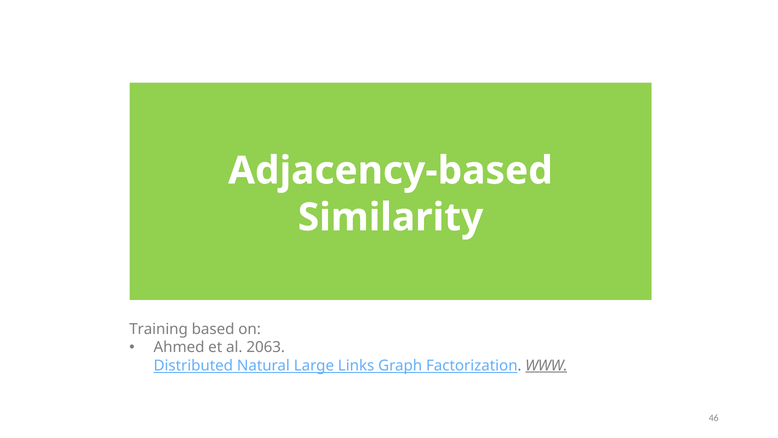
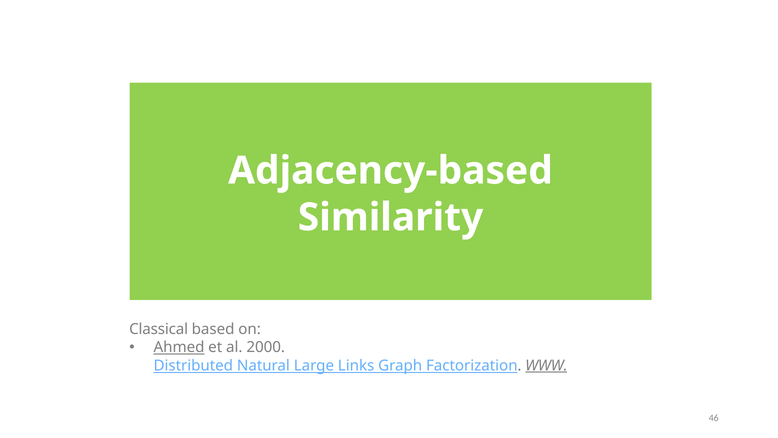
Training: Training -> Classical
Ahmed underline: none -> present
2063: 2063 -> 2000
